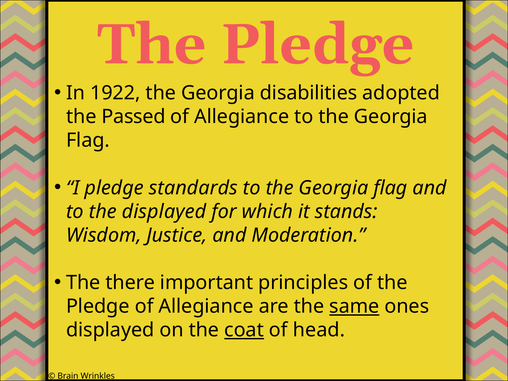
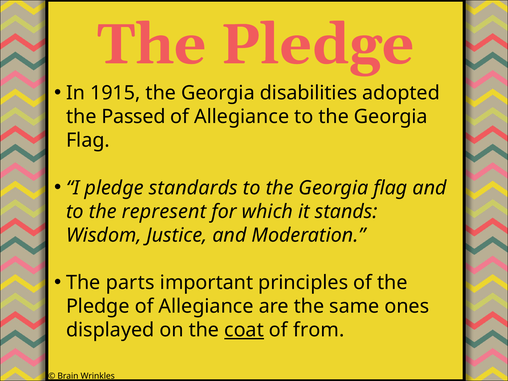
1922: 1922 -> 1915
the displayed: displayed -> represent
there: there -> parts
same underline: present -> none
head: head -> from
